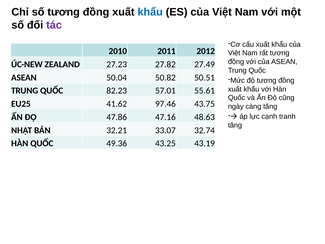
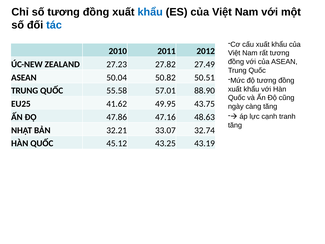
tác colour: purple -> blue
82.23: 82.23 -> 55.58
55.61: 55.61 -> 88.90
97.46: 97.46 -> 49.95
49.36: 49.36 -> 45.12
